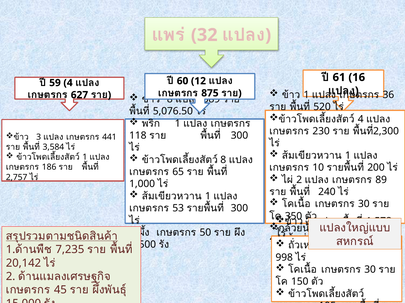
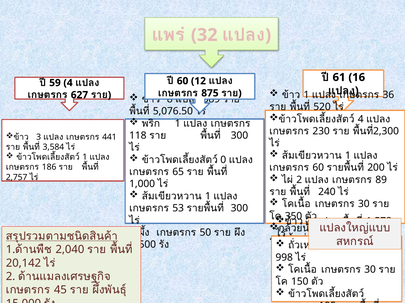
8 at (223, 160): 8 -> 0
10 at (318, 168): 10 -> 60
7,235: 7,235 -> 2,040
